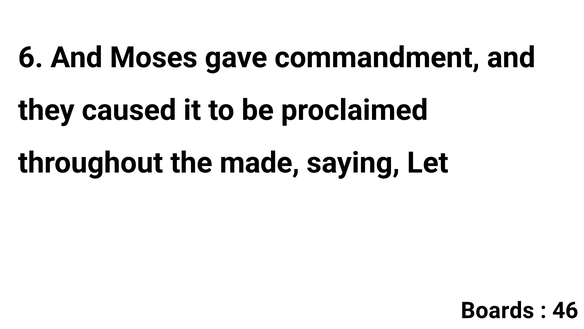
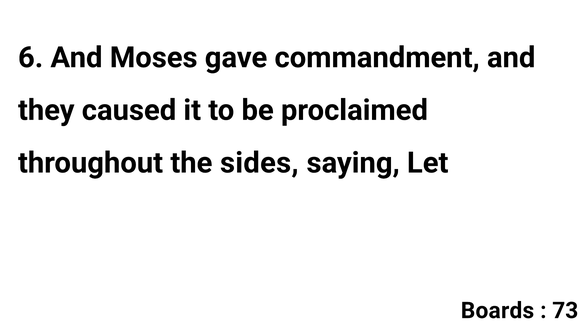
made: made -> sides
46: 46 -> 73
